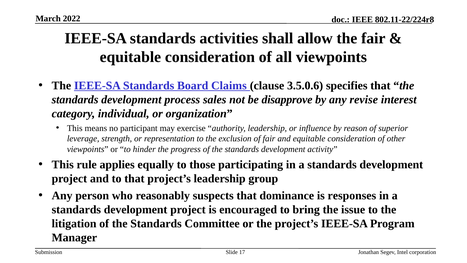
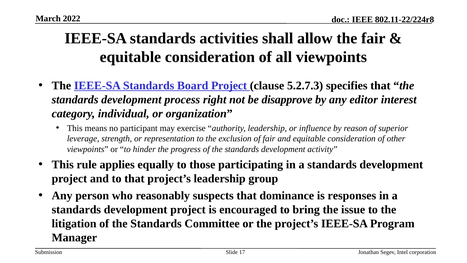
Board Claims: Claims -> Project
3.5.0.6: 3.5.0.6 -> 5.2.7.3
sales: sales -> right
revise: revise -> editor
